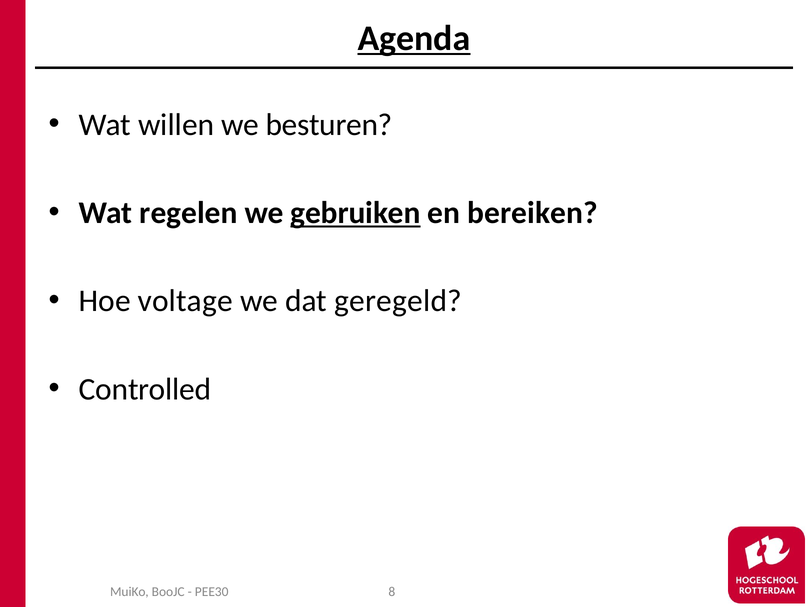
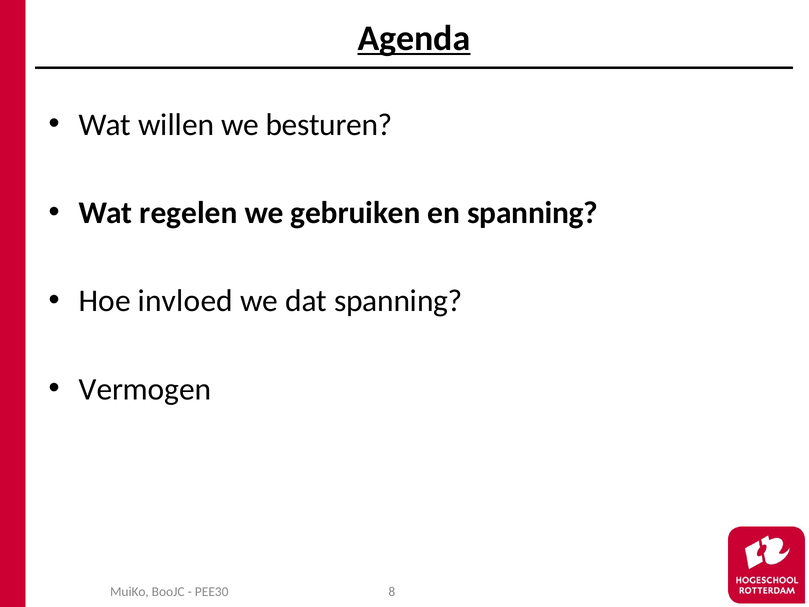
gebruiken underline: present -> none
en bereiken: bereiken -> spanning
voltage: voltage -> invloed
dat geregeld: geregeld -> spanning
Controlled: Controlled -> Vermogen
